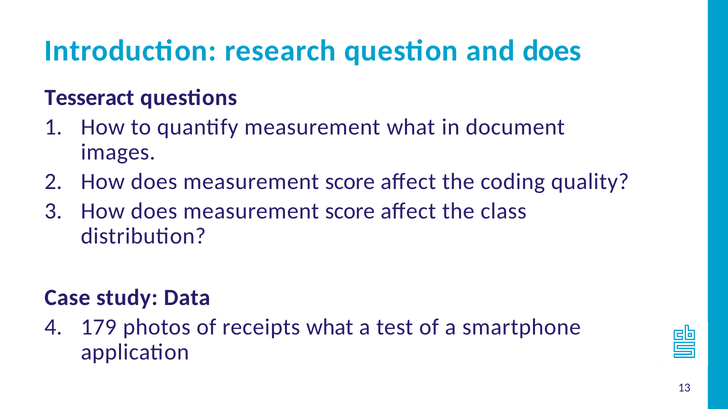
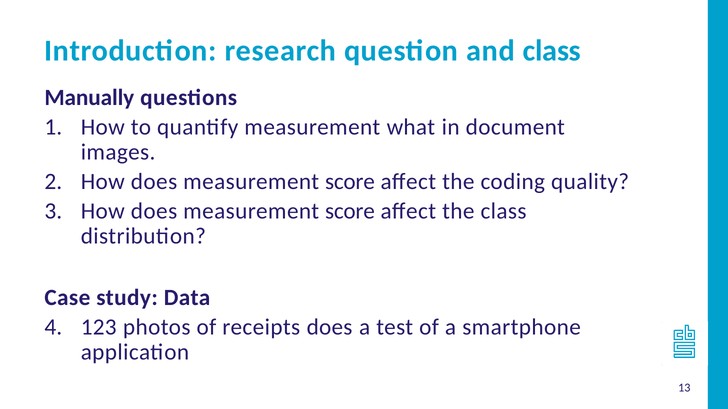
and does: does -> class
Tesseract: Tesseract -> Manually
179: 179 -> 123
receipts what: what -> does
